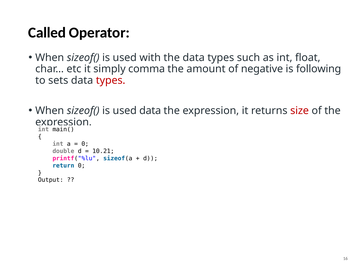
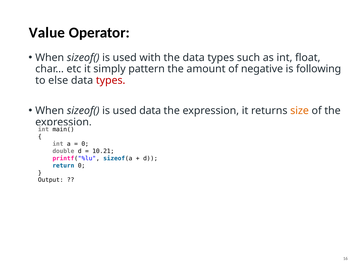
Called: Called -> Value
comma: comma -> pattern
sets: sets -> else
size colour: red -> orange
